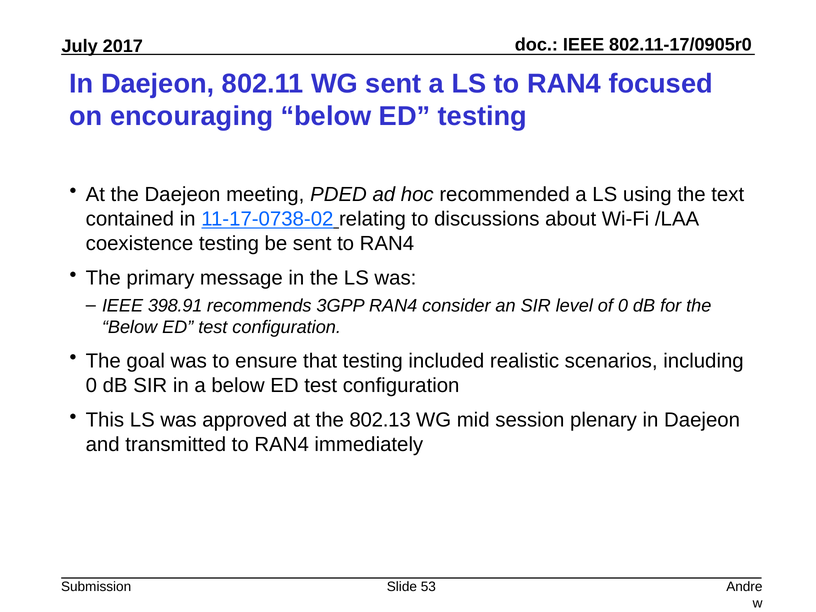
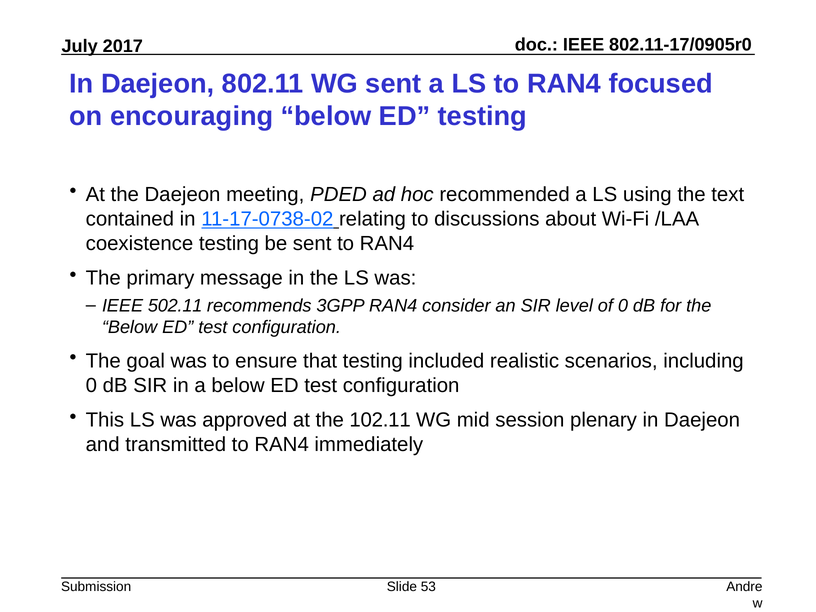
398.91: 398.91 -> 502.11
802.13: 802.13 -> 102.11
